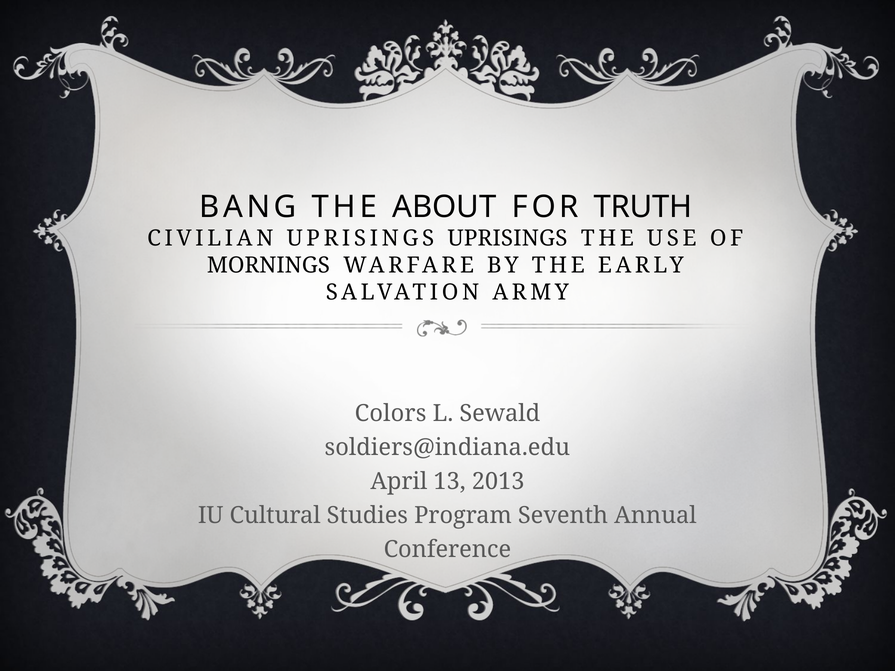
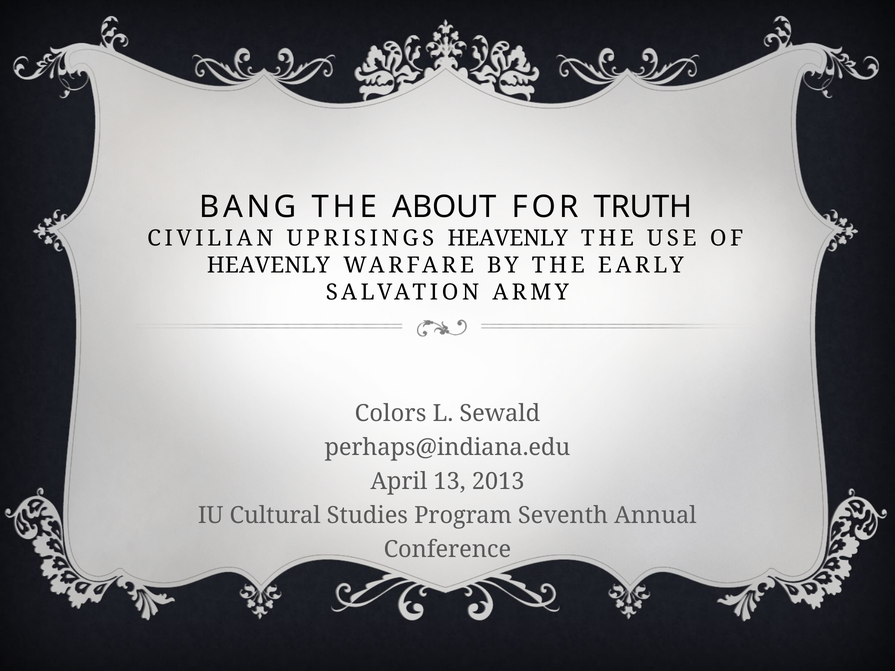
UPRISINGS UPRISINGS: UPRISINGS -> HEAVENLY
MORNINGS at (268, 266): MORNINGS -> HEAVENLY
soldiers@indiana.edu: soldiers@indiana.edu -> perhaps@indiana.edu
